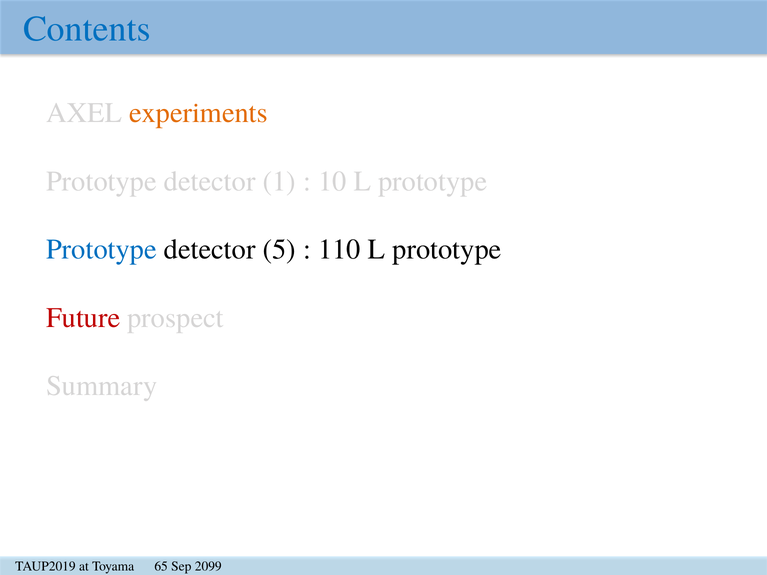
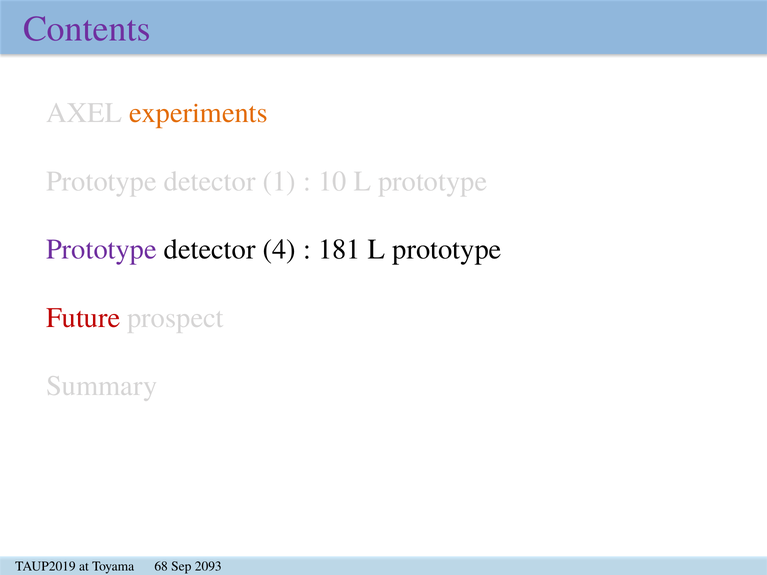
Contents colour: blue -> purple
Prototype at (101, 250) colour: blue -> purple
5: 5 -> 4
110: 110 -> 181
65: 65 -> 68
2099: 2099 -> 2093
